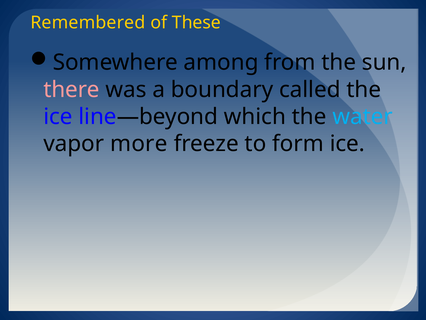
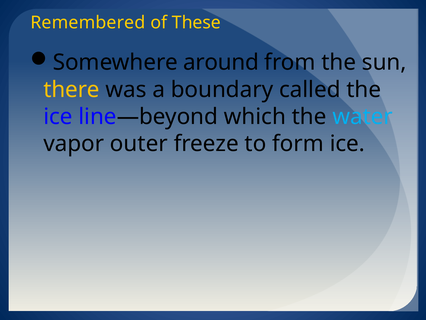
among: among -> around
there colour: pink -> yellow
more: more -> outer
